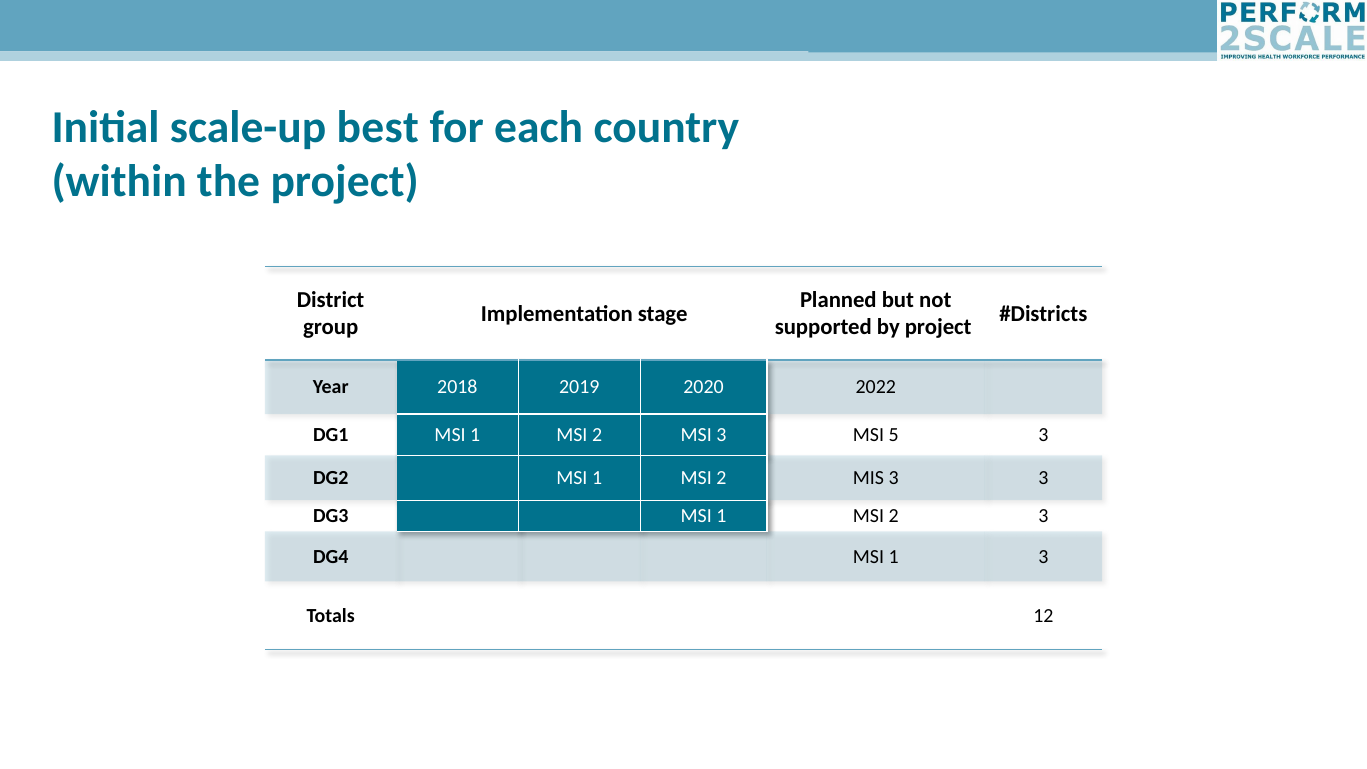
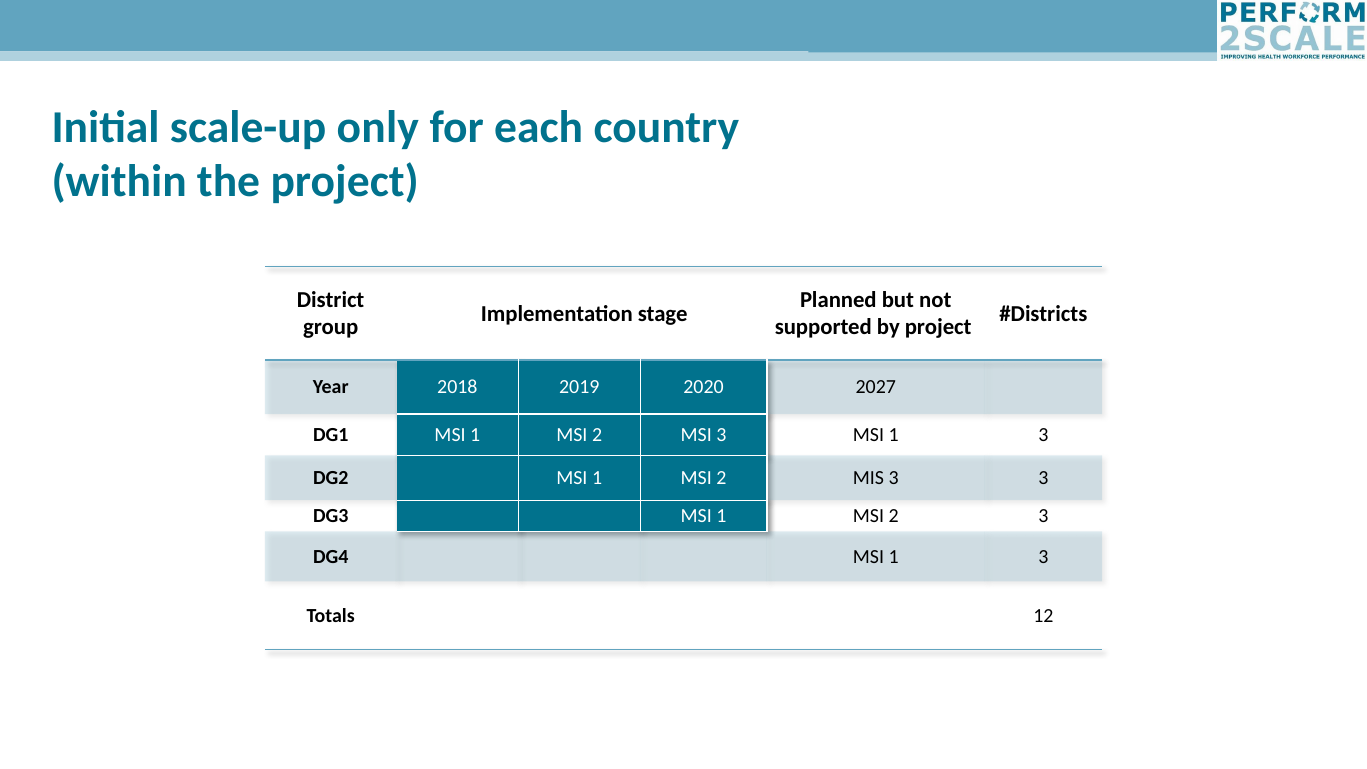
best: best -> only
2022: 2022 -> 2027
3 MSI 5: 5 -> 1
